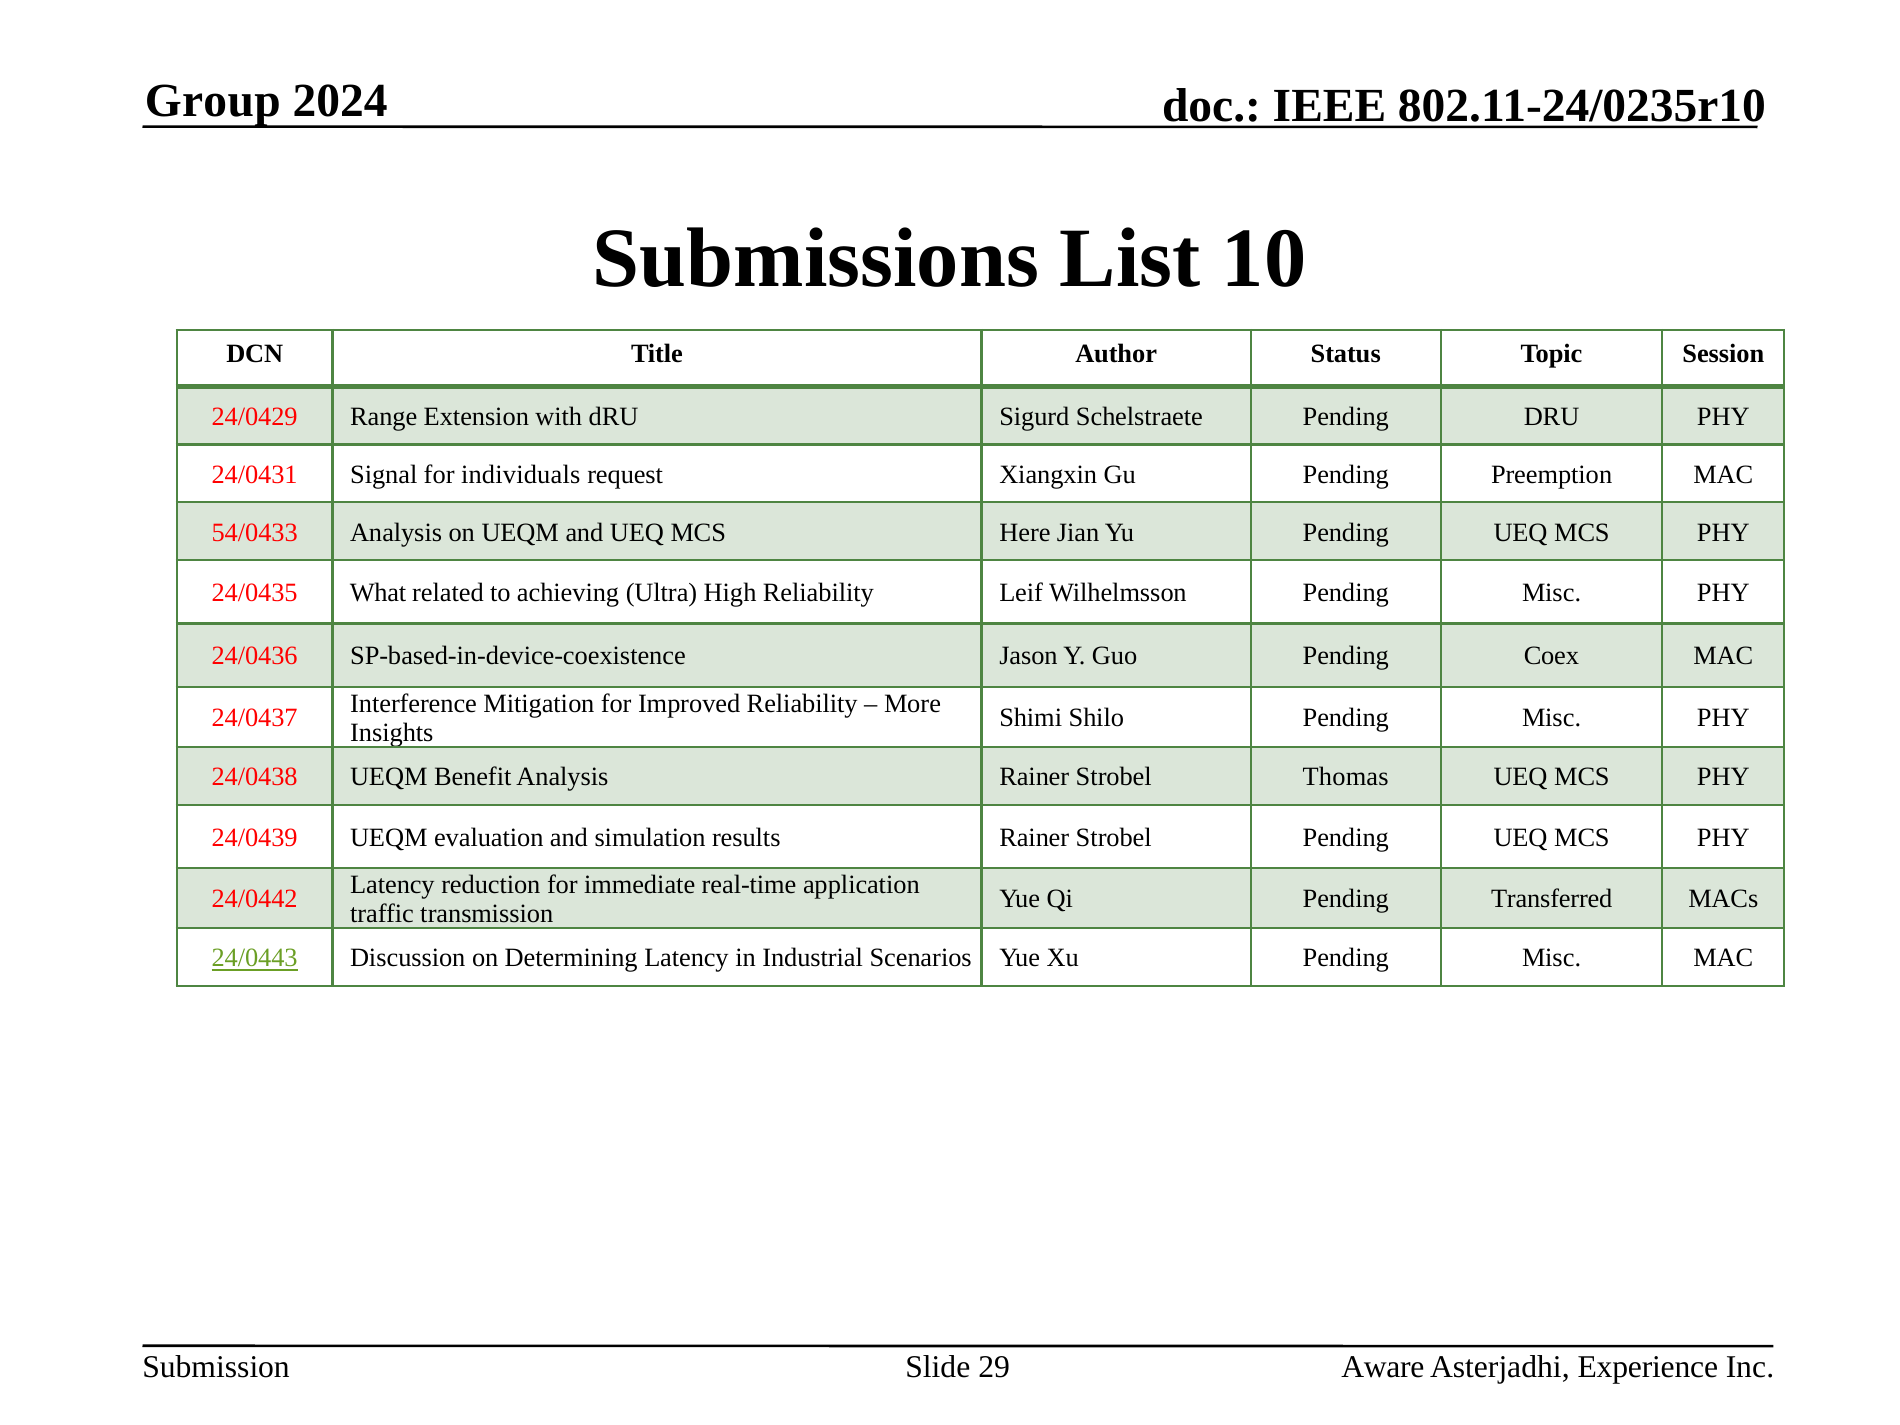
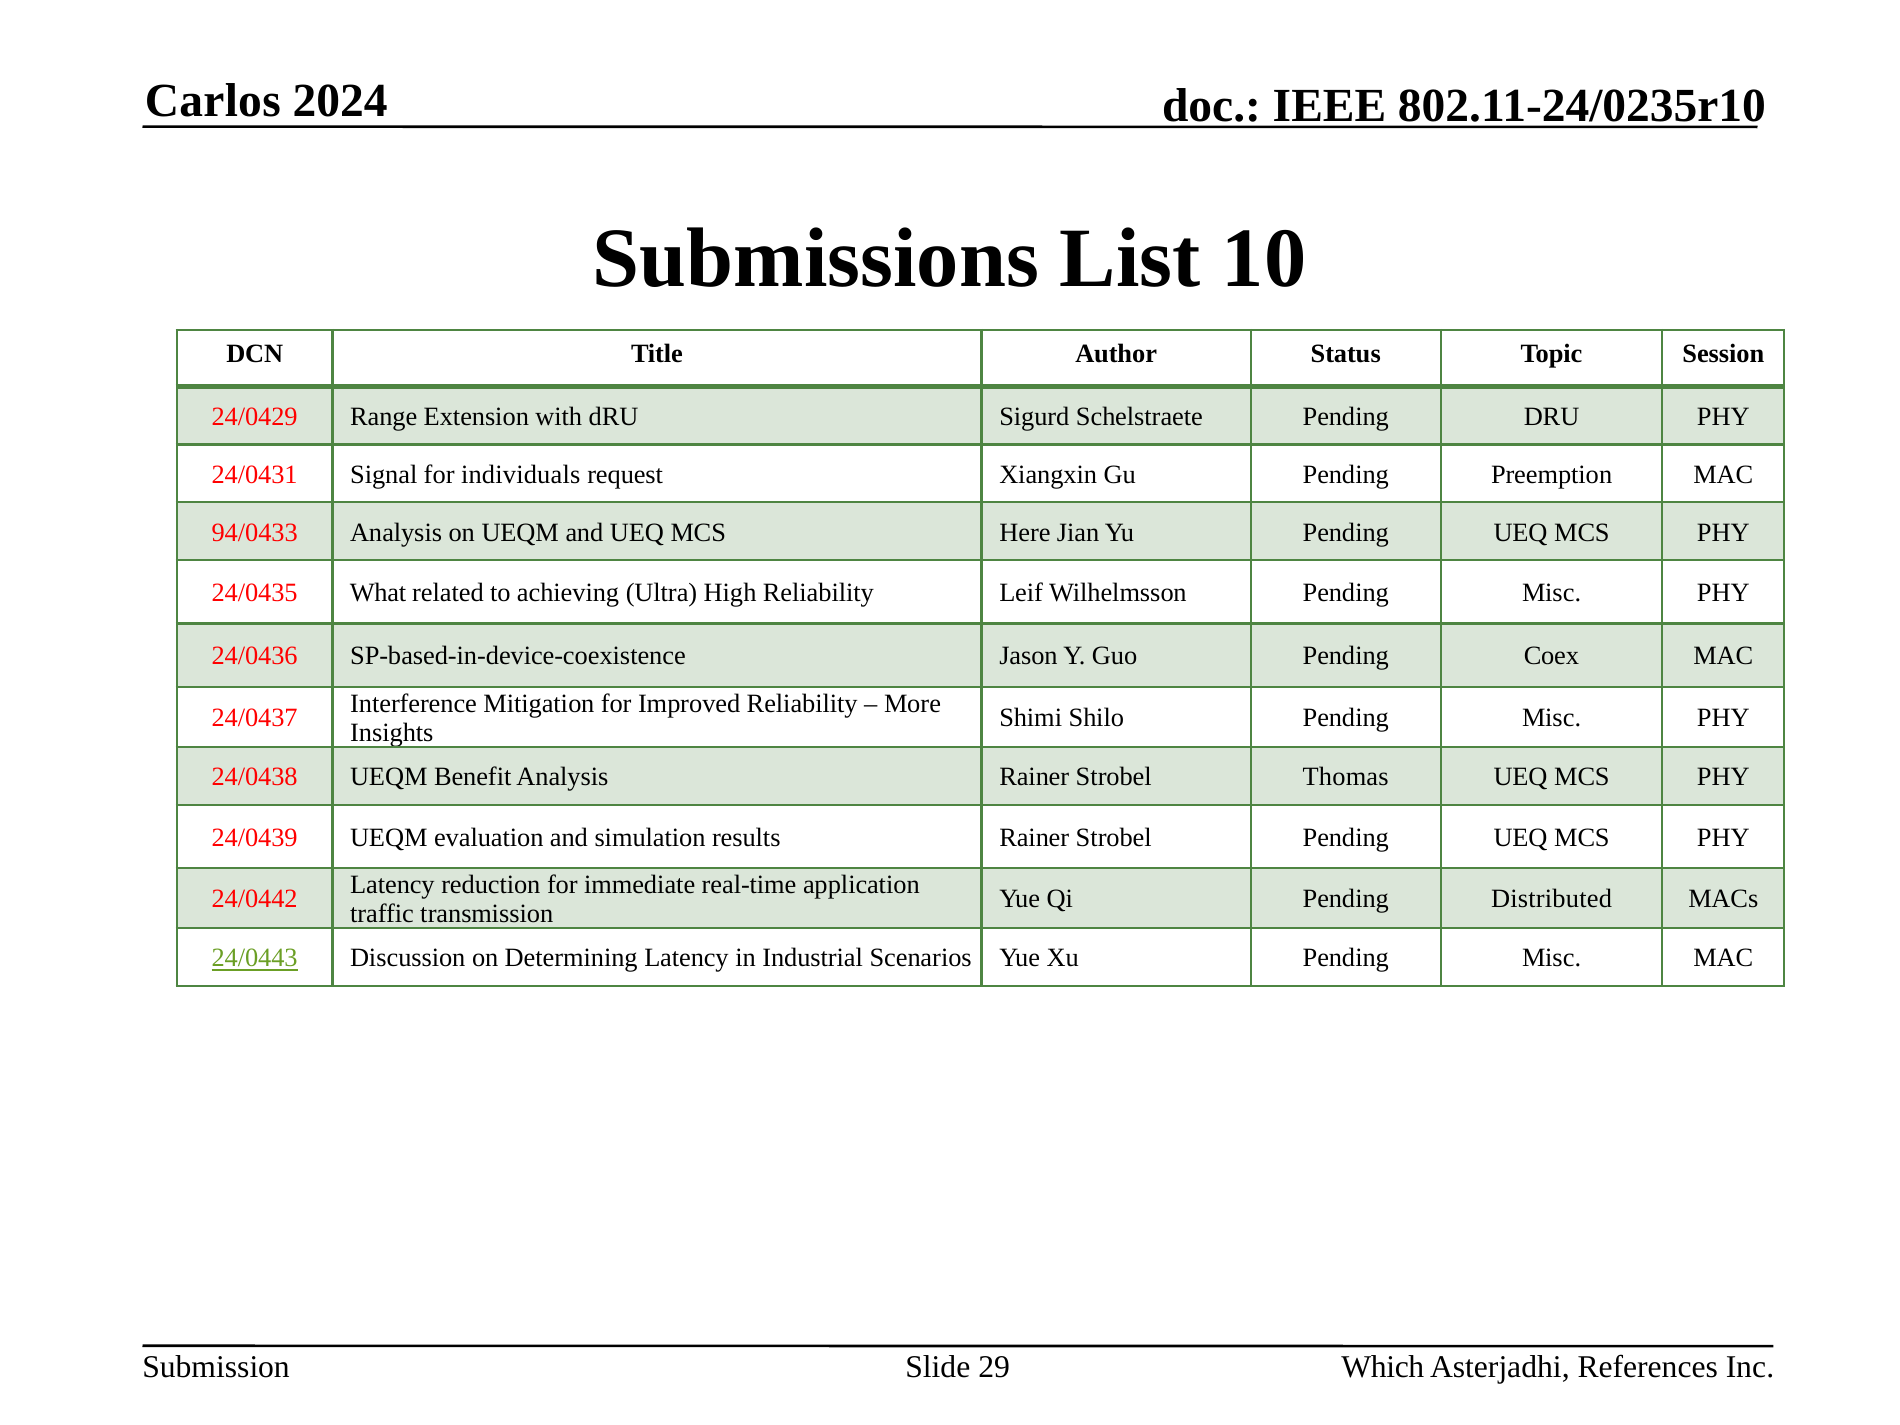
Group: Group -> Carlos
54/0433: 54/0433 -> 94/0433
Transferred: Transferred -> Distributed
Aware: Aware -> Which
Experience: Experience -> References
